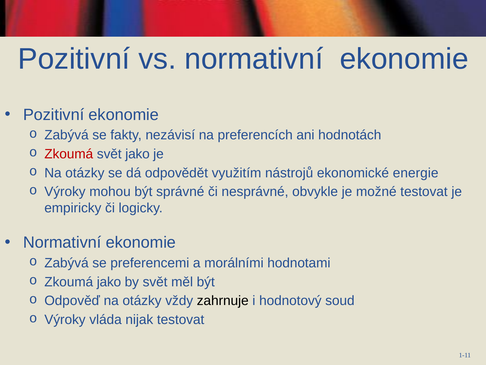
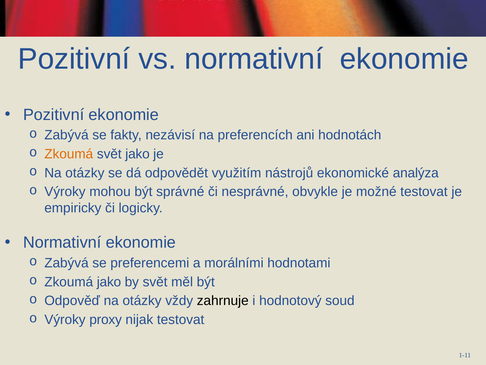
Zkoumá at (69, 154) colour: red -> orange
energie: energie -> analýza
vláda: vláda -> proxy
